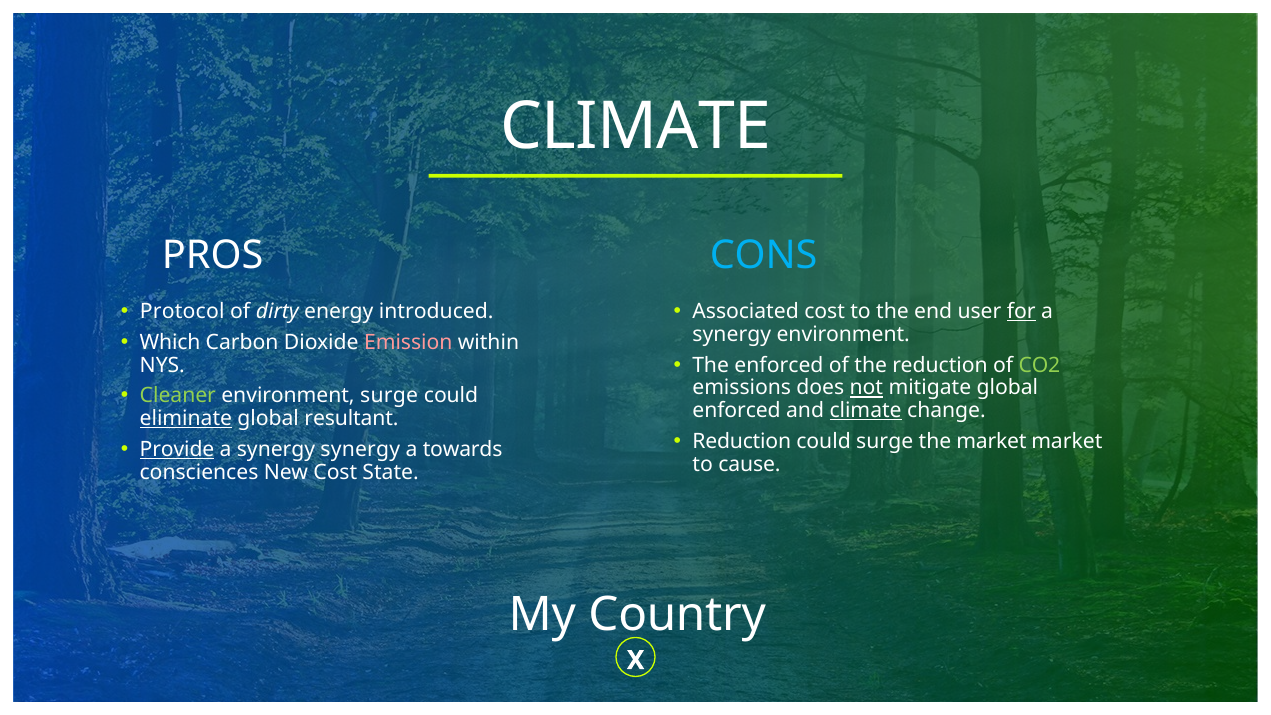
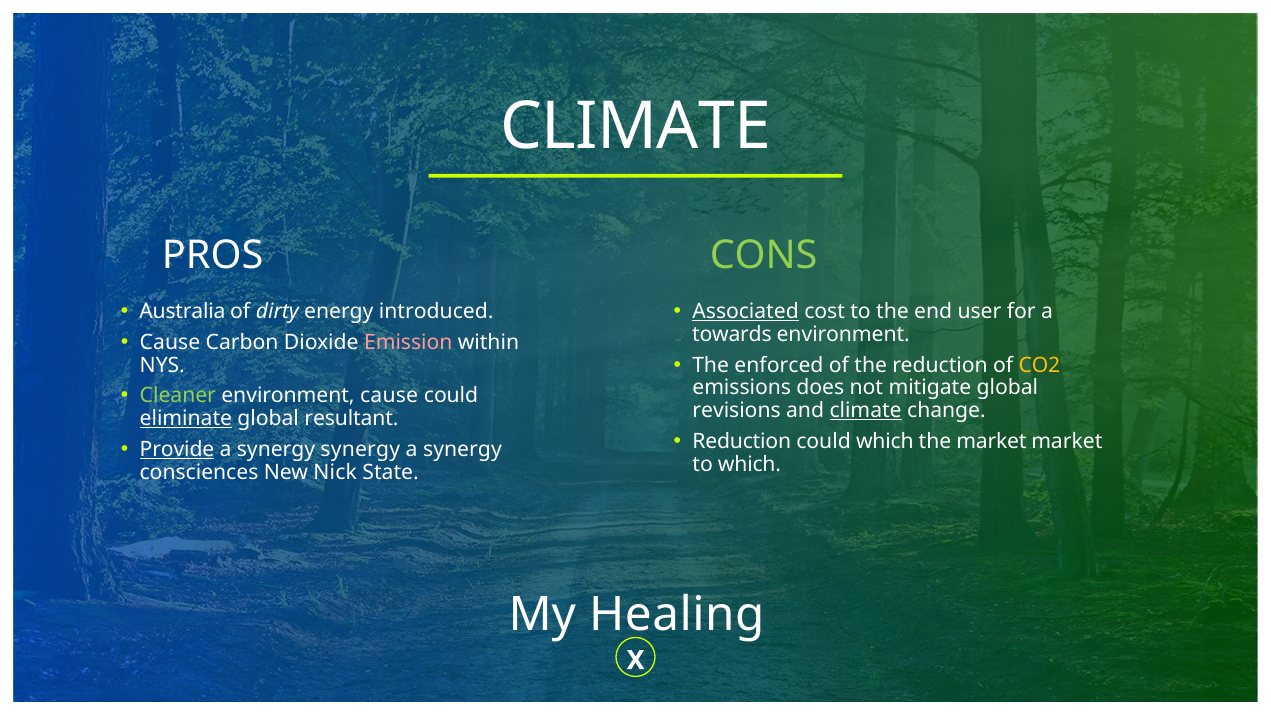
CONS colour: light blue -> light green
Protocol: Protocol -> Australia
Associated underline: none -> present
for underline: present -> none
synergy at (732, 334): synergy -> towards
Which at (170, 342): Which -> Cause
CO2 colour: light green -> yellow
not underline: present -> none
environment surge: surge -> cause
enforced at (737, 411): enforced -> revisions
could surge: surge -> which
towards at (463, 449): towards -> synergy
to cause: cause -> which
New Cost: Cost -> Nick
Country: Country -> Healing
